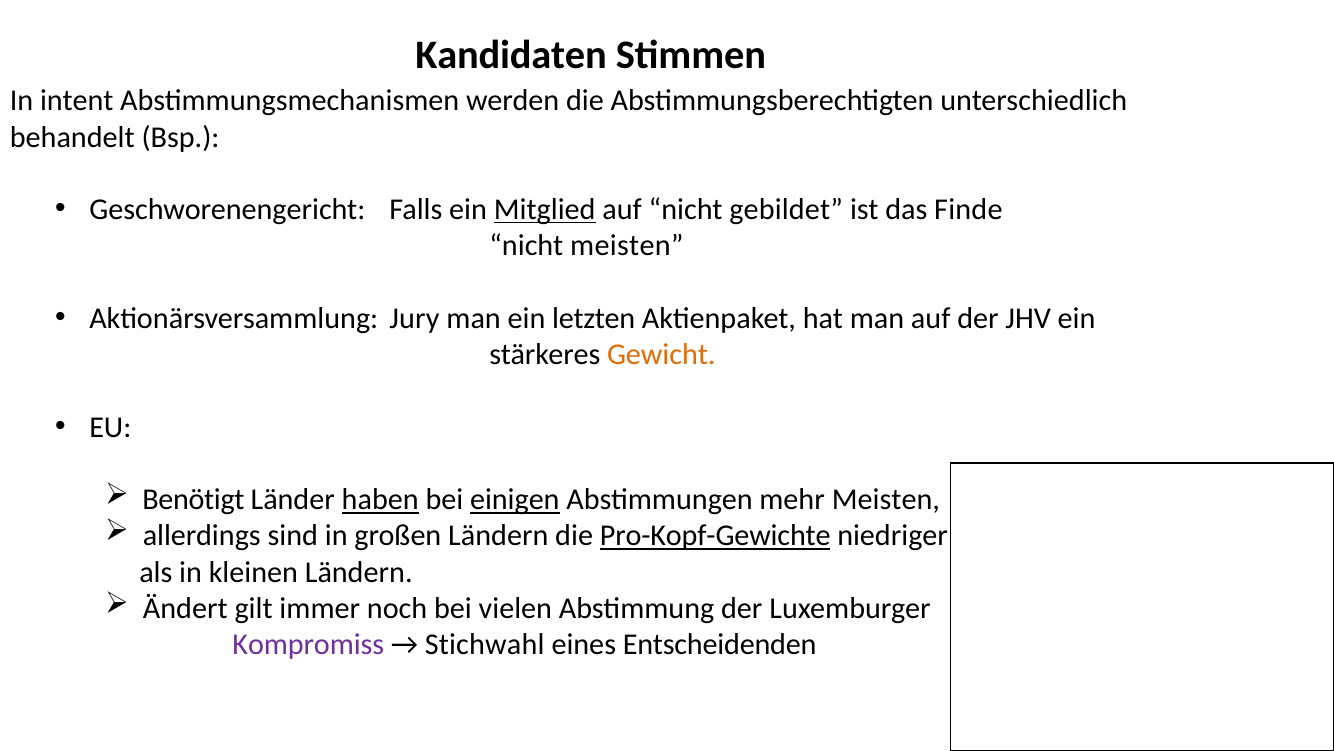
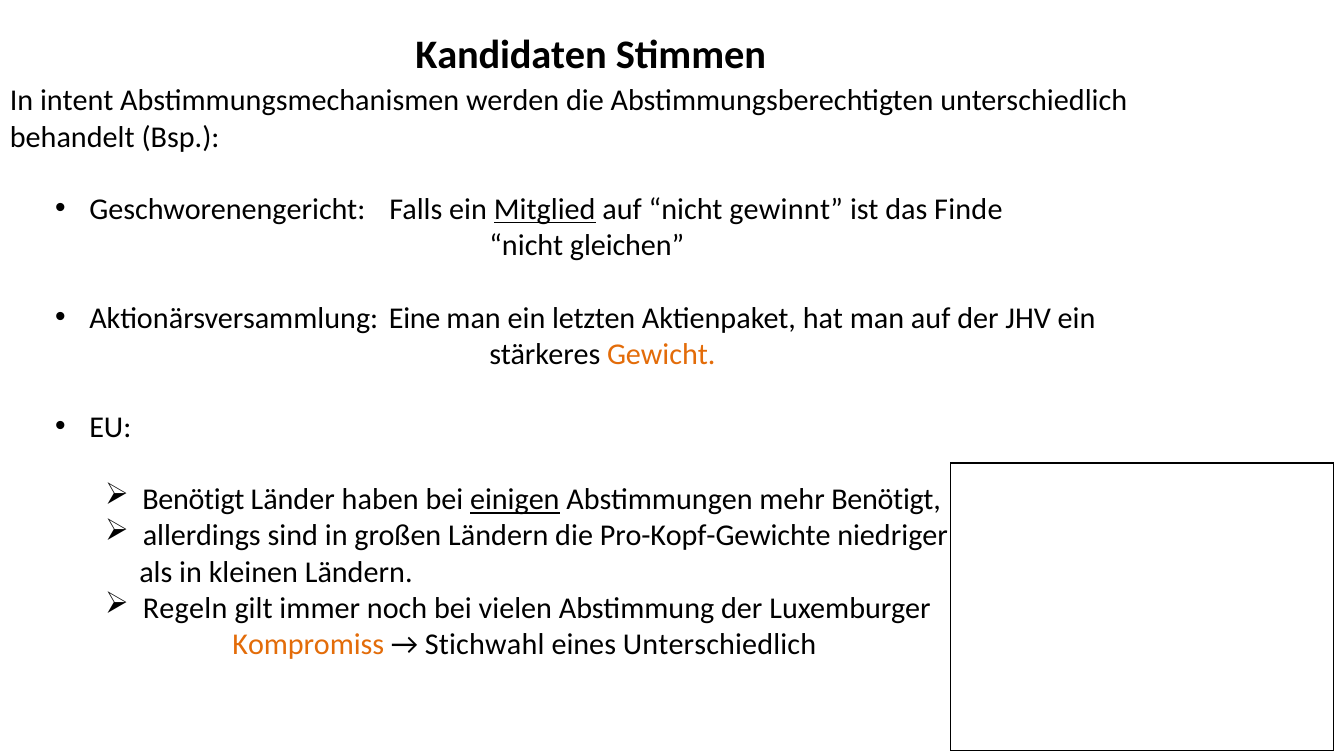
gebildet: gebildet -> gewinnt
nicht meisten: meisten -> gleichen
Jury: Jury -> Eine
haben underline: present -> none
mehr Meisten: Meisten -> Benötigt
Pro-Kopf-Gewichte underline: present -> none
Ändert: Ändert -> Regeln
Kompromiss colour: purple -> orange
eines Entscheidenden: Entscheidenden -> Unterschiedlich
